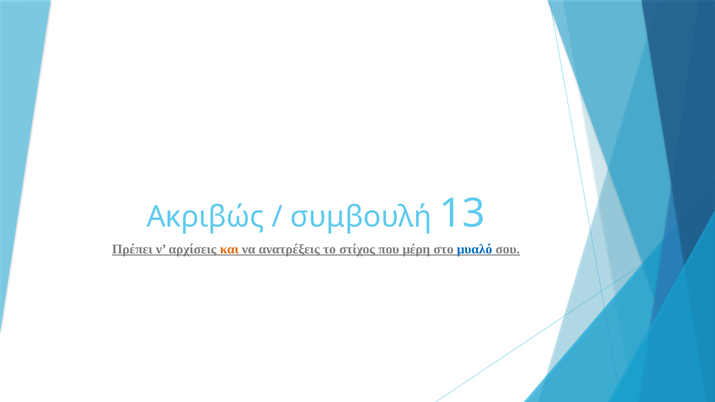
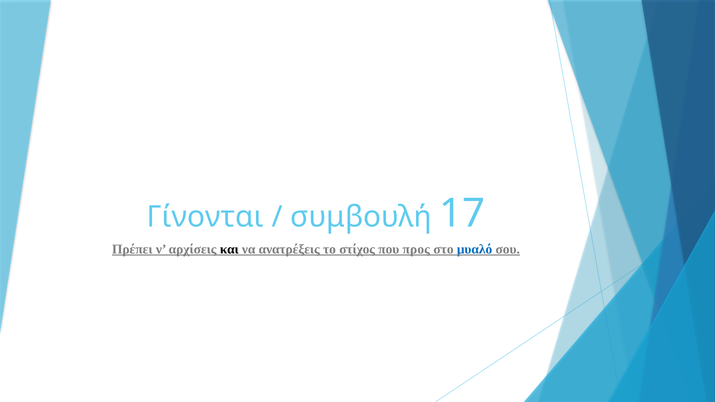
Ακριβώς: Ακριβώς -> Γίνονται
13: 13 -> 17
και colour: orange -> black
μέρη: μέρη -> προς
